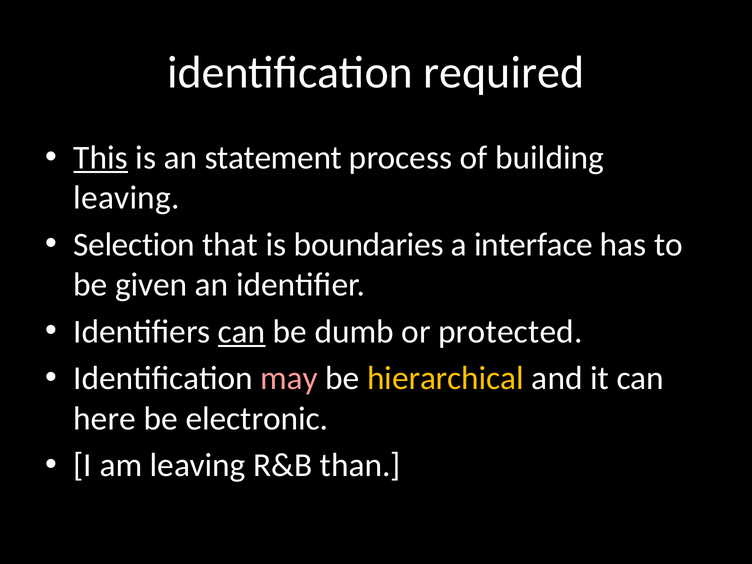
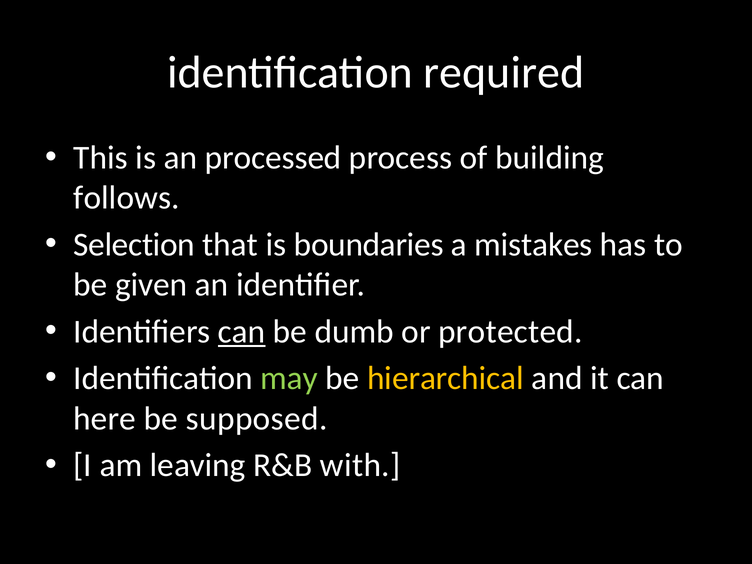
This underline: present -> none
statement: statement -> processed
leaving at (126, 198): leaving -> follows
interface: interface -> mistakes
may colour: pink -> light green
electronic: electronic -> supposed
than: than -> with
